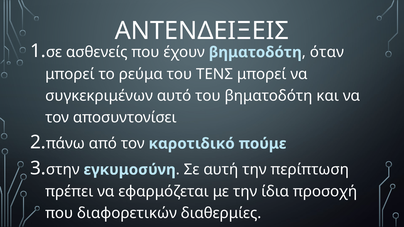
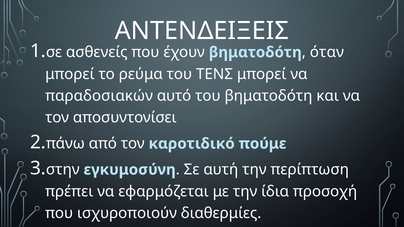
συγκεκριμένων: συγκεκριμένων -> παραδοσιακών
διαφορετικών: διαφορετικών -> ισχυροποιούν
